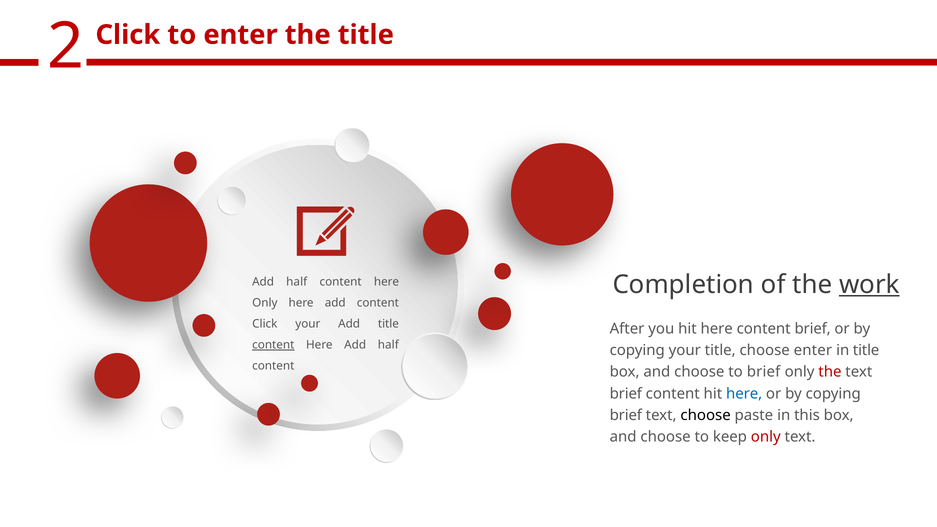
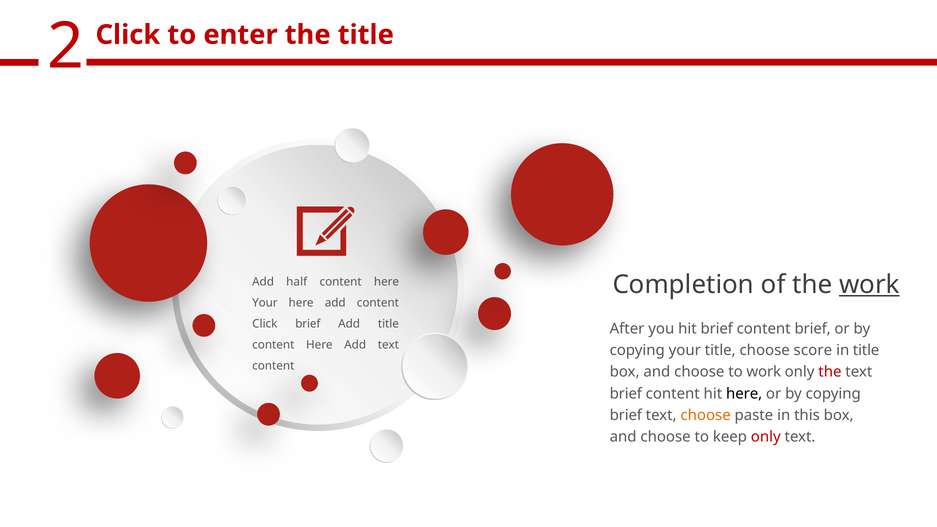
Only at (265, 303): Only -> Your
Click your: your -> brief
you hit here: here -> brief
content at (273, 345) underline: present -> none
Here Add half: half -> text
choose enter: enter -> score
to brief: brief -> work
here at (744, 394) colour: blue -> black
choose at (706, 415) colour: black -> orange
